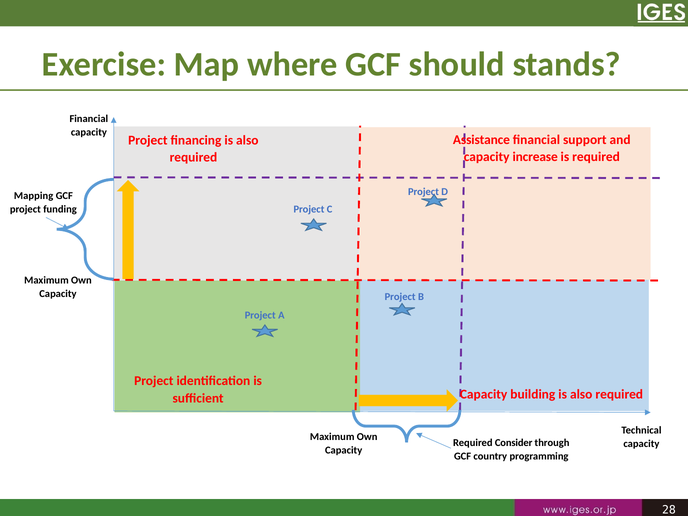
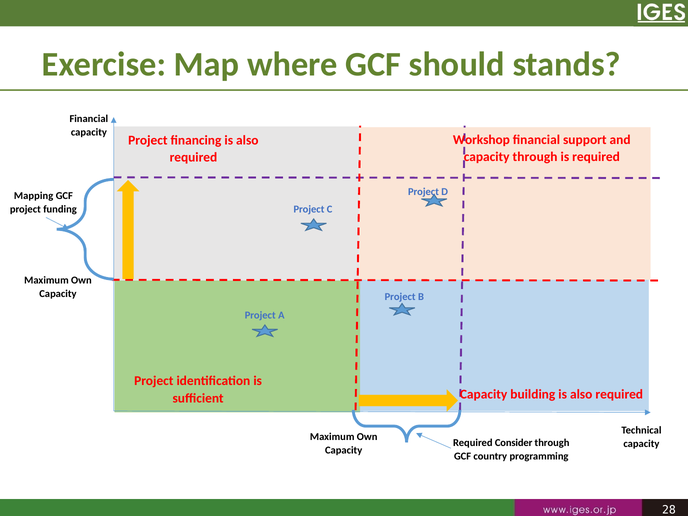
Assistance: Assistance -> Workshop
capacity increase: increase -> through
